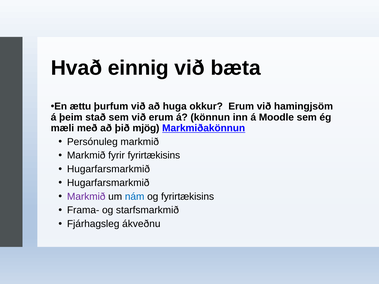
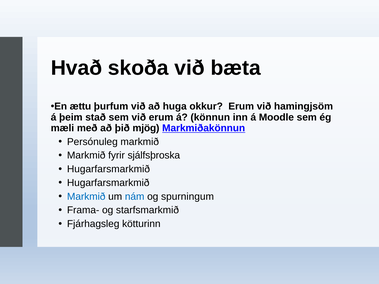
einnig: einnig -> skoða
fyrir fyrirtækisins: fyrirtækisins -> sjálfsþroska
Markmið at (86, 197) colour: purple -> blue
og fyrirtækisins: fyrirtækisins -> spurningum
ákveðnu: ákveðnu -> kötturinn
